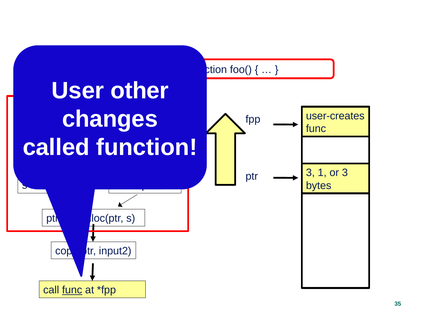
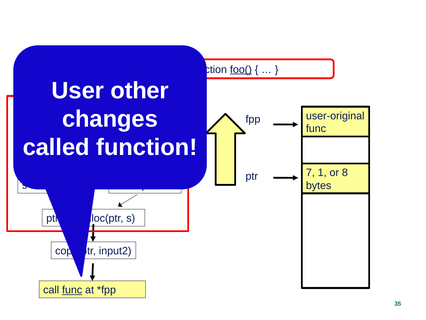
foo( underline: none -> present
user-creates: user-creates -> user-original
ptr 3: 3 -> 7
or 3: 3 -> 8
